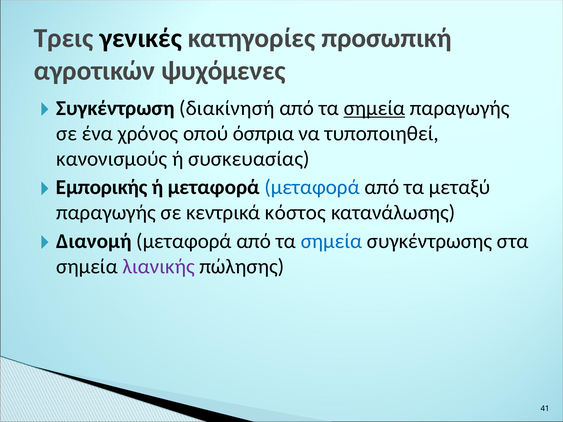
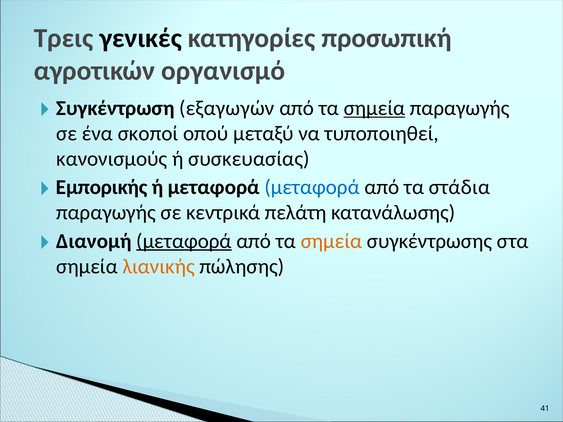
ψυχόμενες: ψυχόμενες -> οργανισμό
διακίνησή: διακίνησή -> εξαγωγών
χρόνος: χρόνος -> σκοποί
όσπρια: όσπρια -> μεταξύ
μεταξύ: μεταξύ -> στάδια
κόστος: κόστος -> πελάτη
μεταφορά at (184, 241) underline: none -> present
σημεία at (331, 241) colour: blue -> orange
λιανικής colour: purple -> orange
